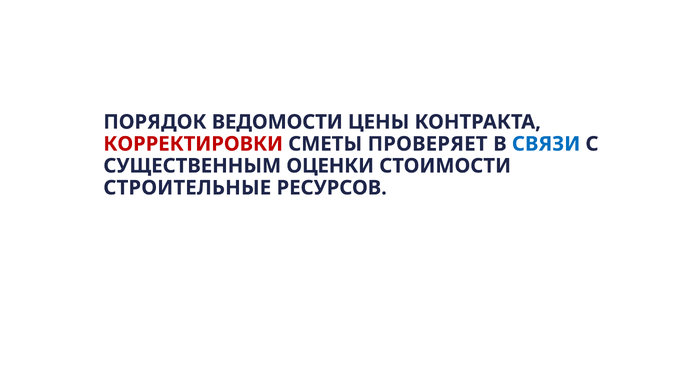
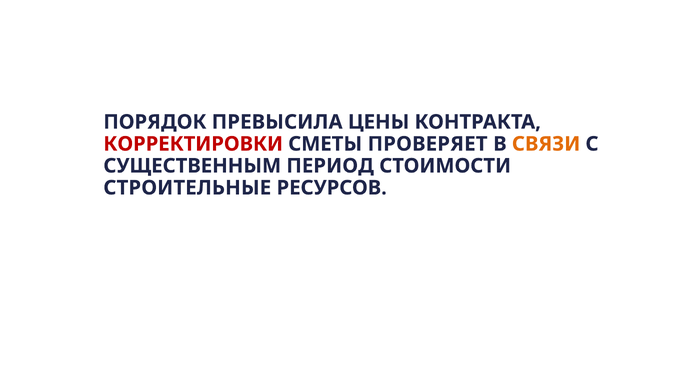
ВЕДОМОСТИ: ВЕДОМОСТИ -> ПРЕВЫСИЛА
СВЯЗИ colour: blue -> orange
ОЦЕНКИ: ОЦЕНКИ -> ПЕРИОД
